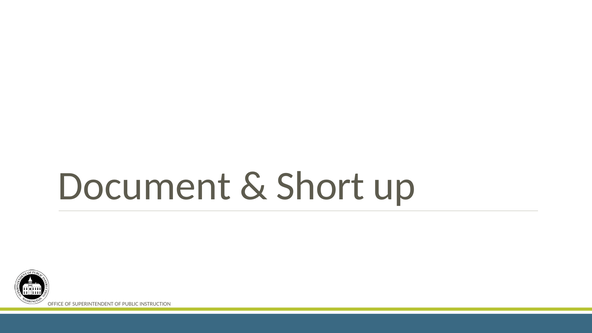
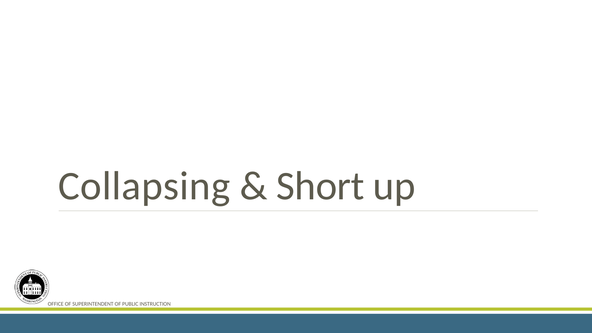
Document: Document -> Collapsing
